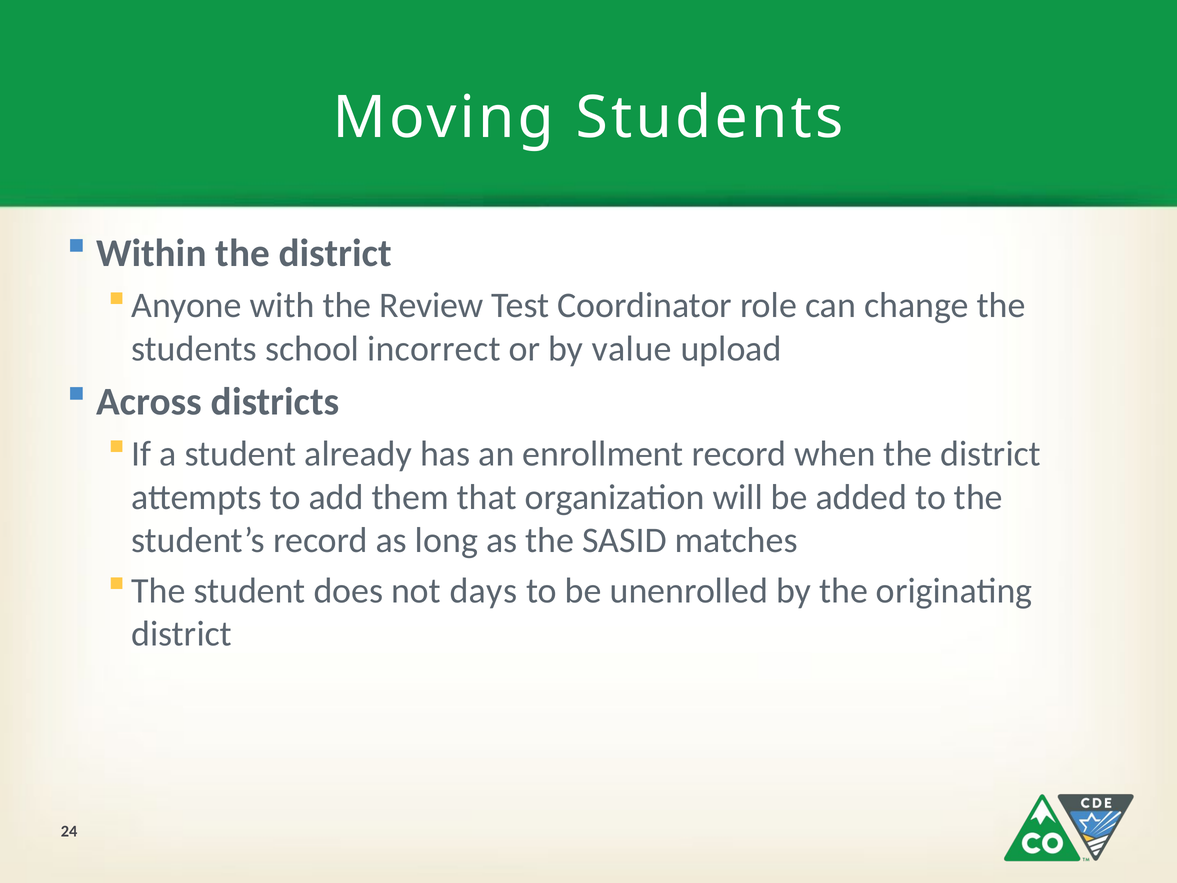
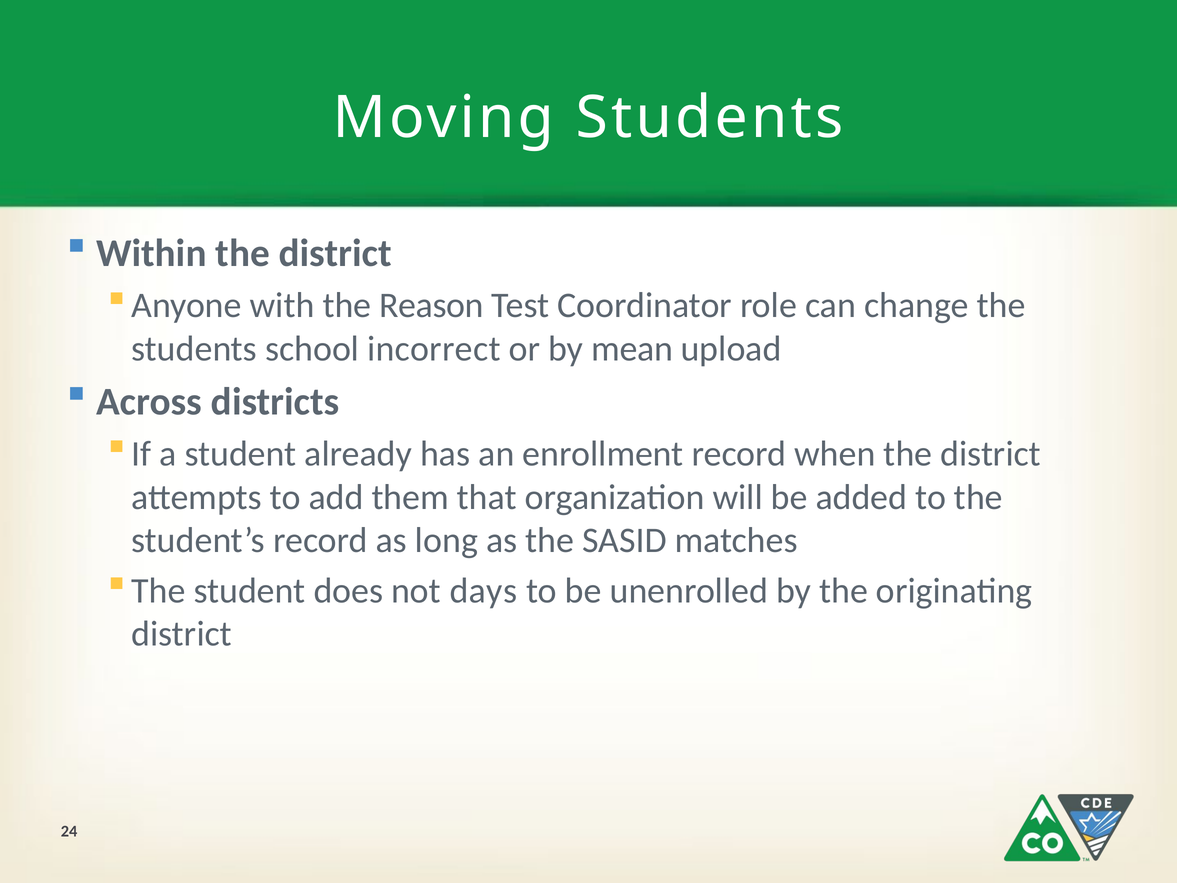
Review: Review -> Reason
value: value -> mean
